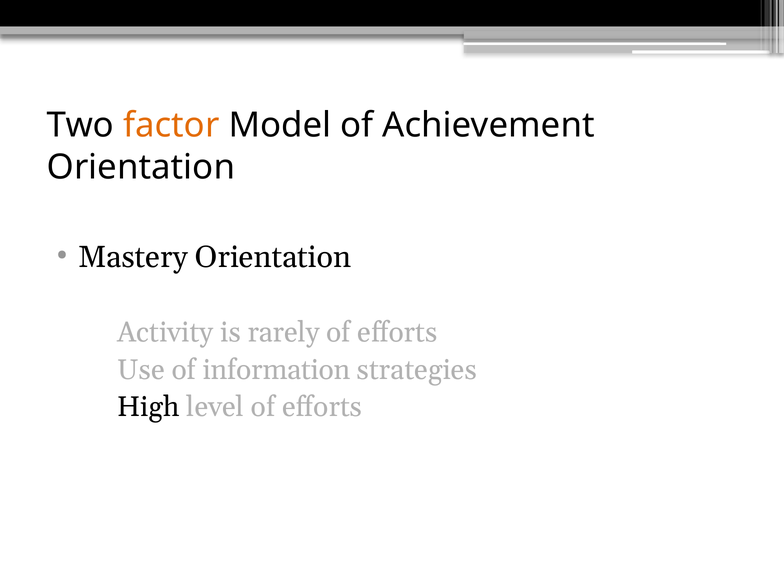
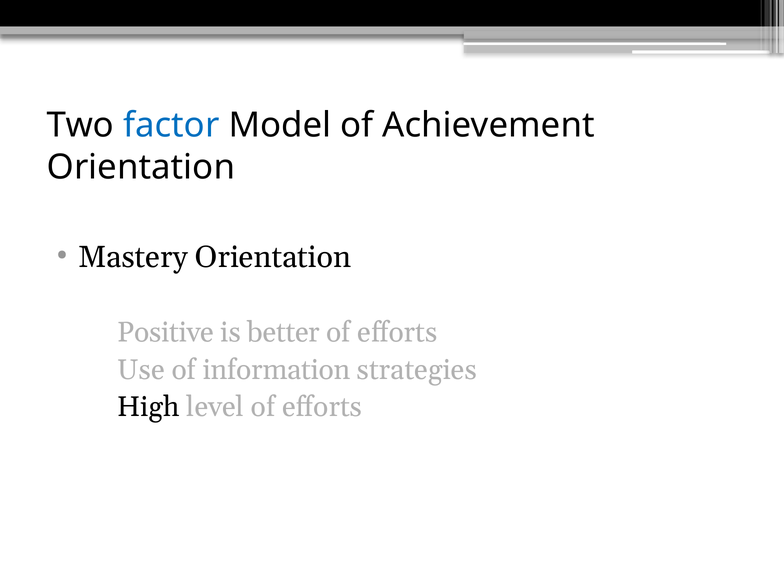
factor colour: orange -> blue
Activity: Activity -> Positive
rarely: rarely -> better
